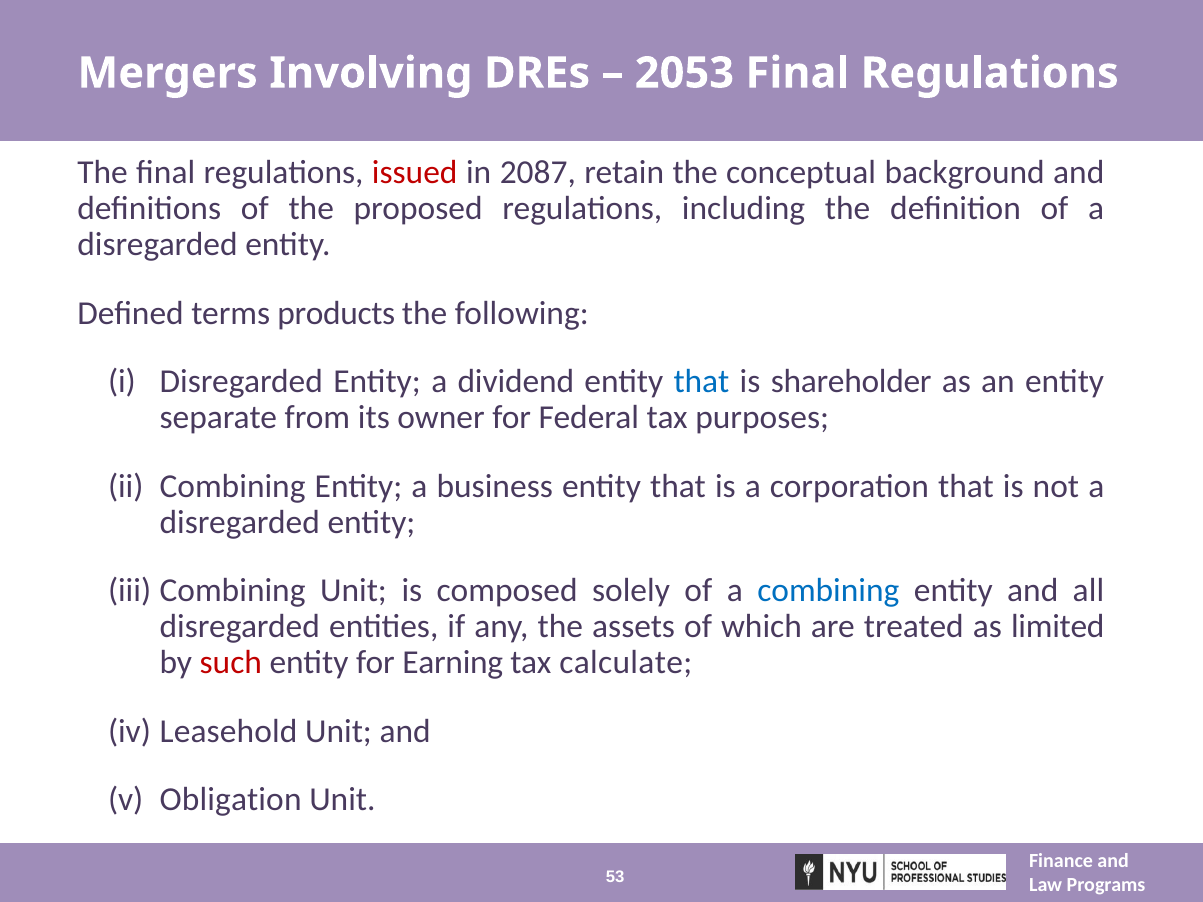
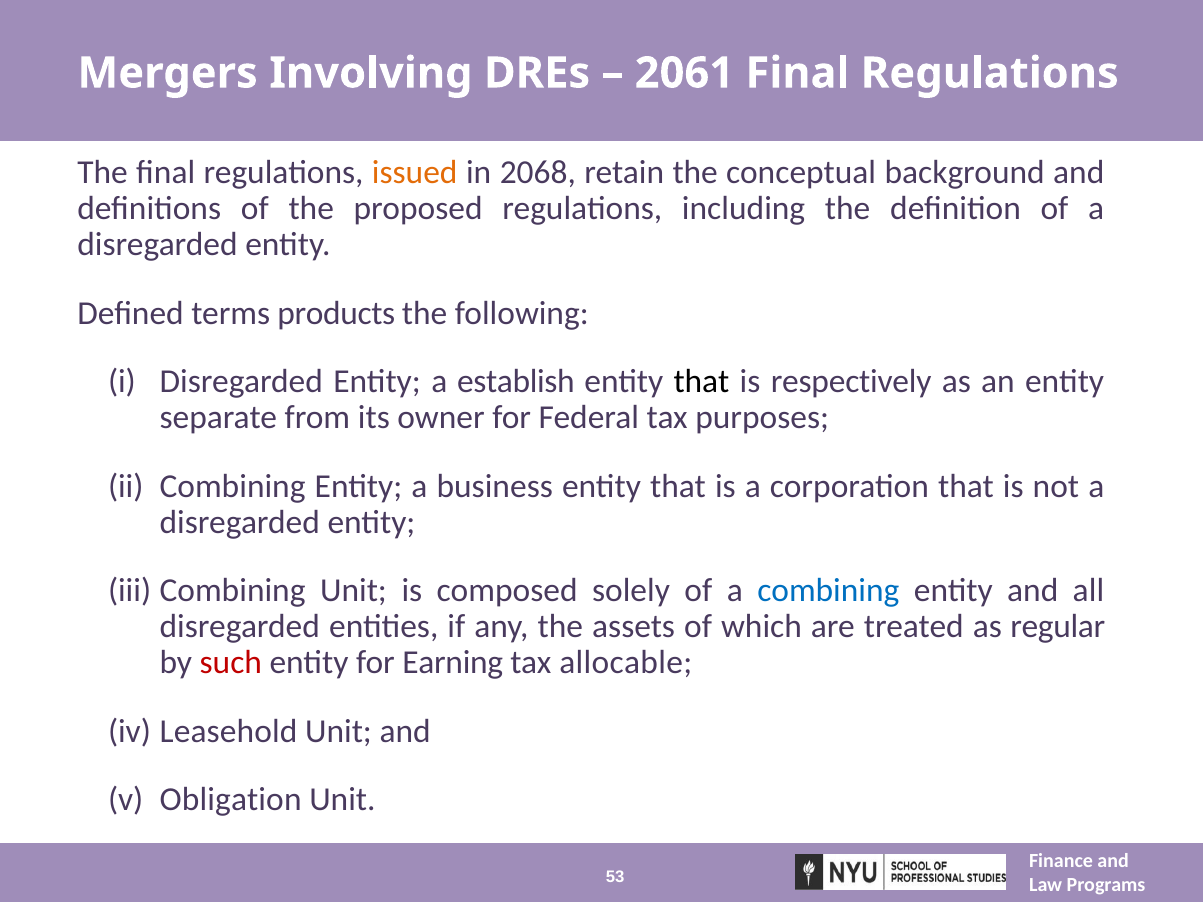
2053: 2053 -> 2061
issued colour: red -> orange
2087: 2087 -> 2068
dividend: dividend -> establish
that at (701, 382) colour: blue -> black
shareholder: shareholder -> respectively
limited: limited -> regular
calculate: calculate -> allocable
